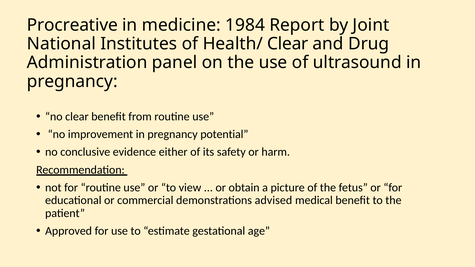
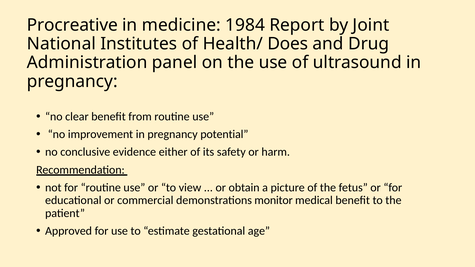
Health/ Clear: Clear -> Does
advised: advised -> monitor
